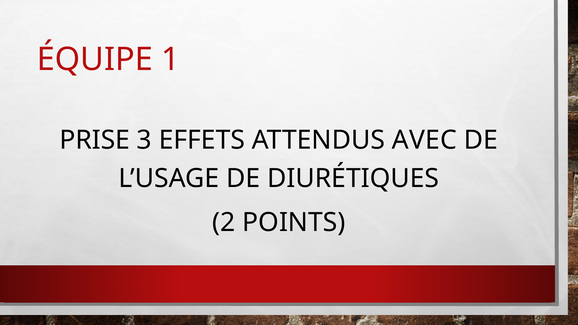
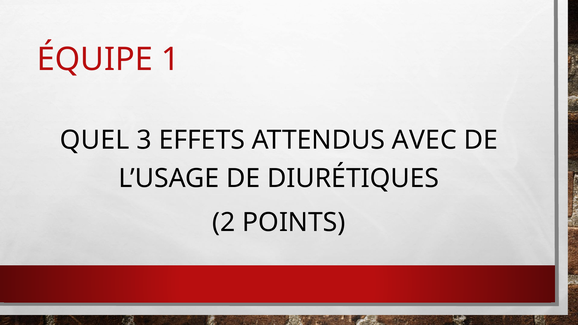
PRISE: PRISE -> QUEL
